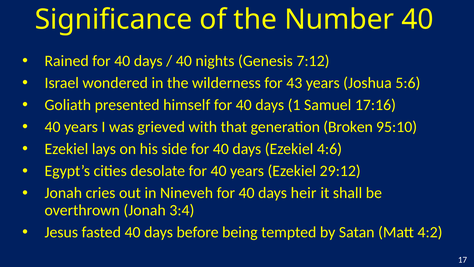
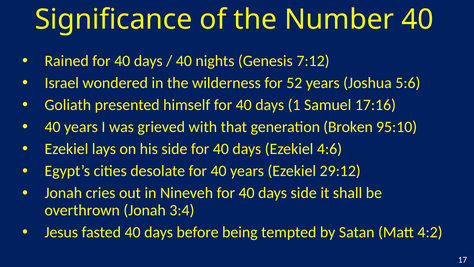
43: 43 -> 52
days heir: heir -> side
